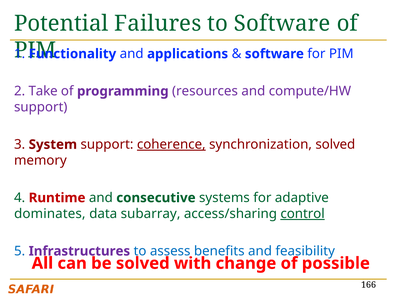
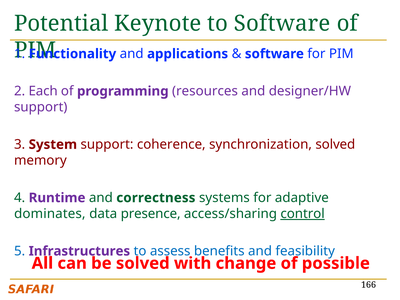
Failures: Failures -> Keynote
Take: Take -> Each
compute/HW: compute/HW -> designer/HW
coherence underline: present -> none
Runtime colour: red -> purple
consecutive: consecutive -> correctness
subarray: subarray -> presence
